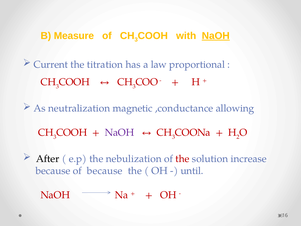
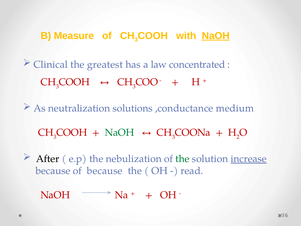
Current: Current -> Clinical
titration: titration -> greatest
proportional: proportional -> concentrated
magnetic: magnetic -> solutions
allowing: allowing -> medium
NaOH at (119, 132) colour: purple -> green
the at (182, 159) colour: red -> green
increase underline: none -> present
until: until -> read
